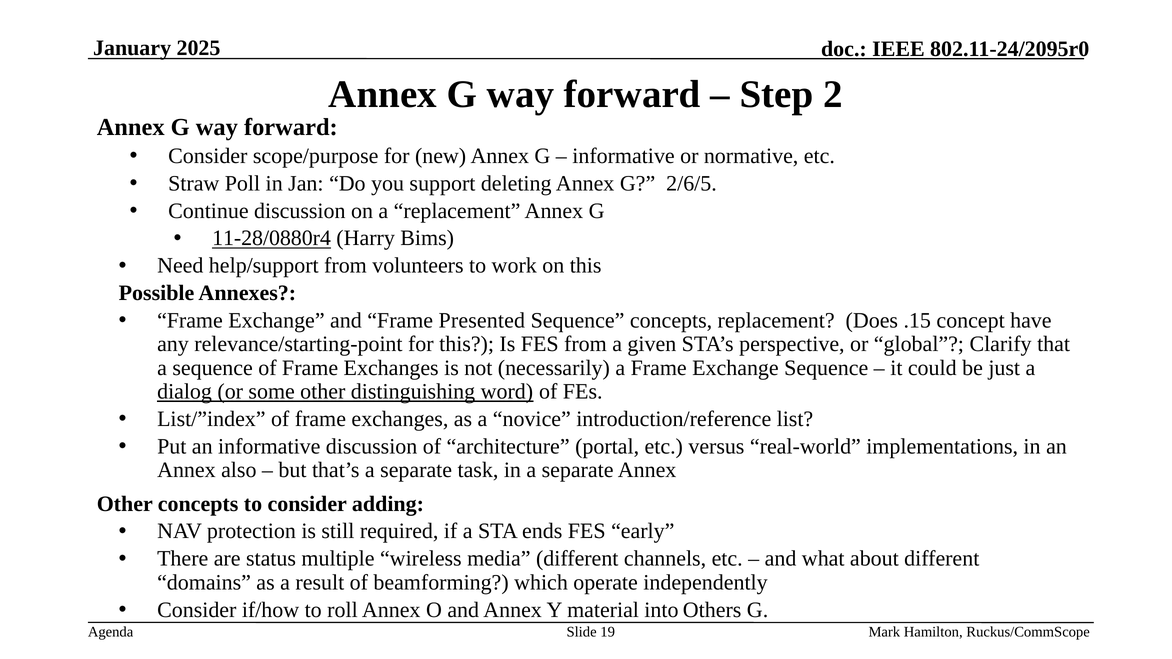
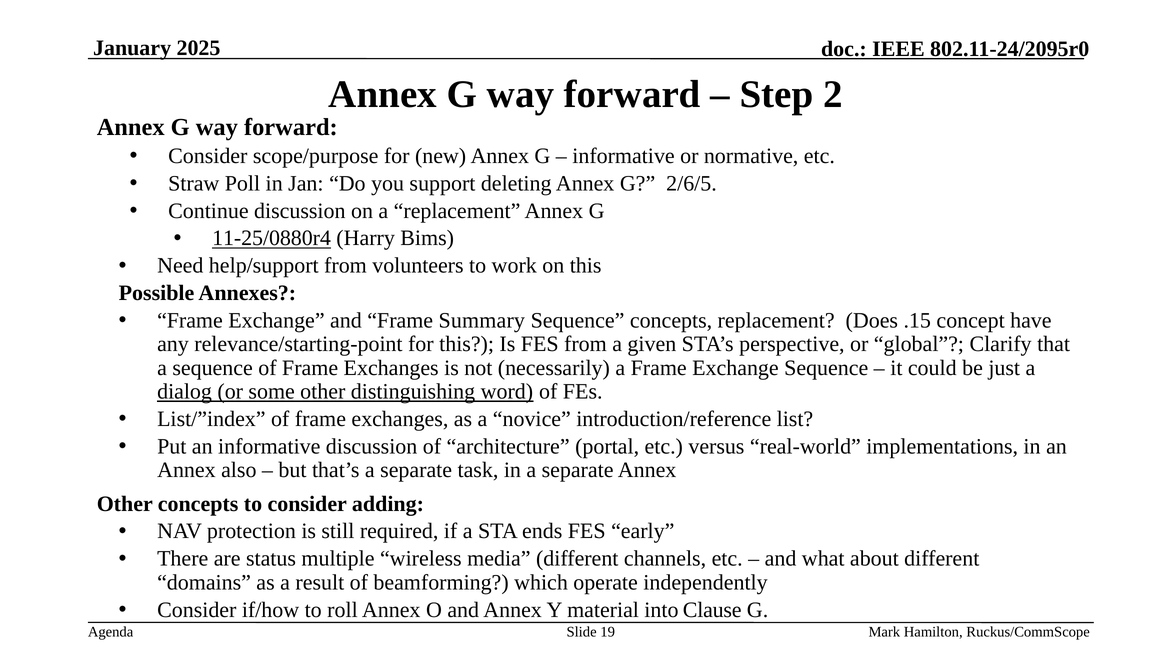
11-28/0880r4: 11-28/0880r4 -> 11-25/0880r4
Presented: Presented -> Summary
Others: Others -> Clause
